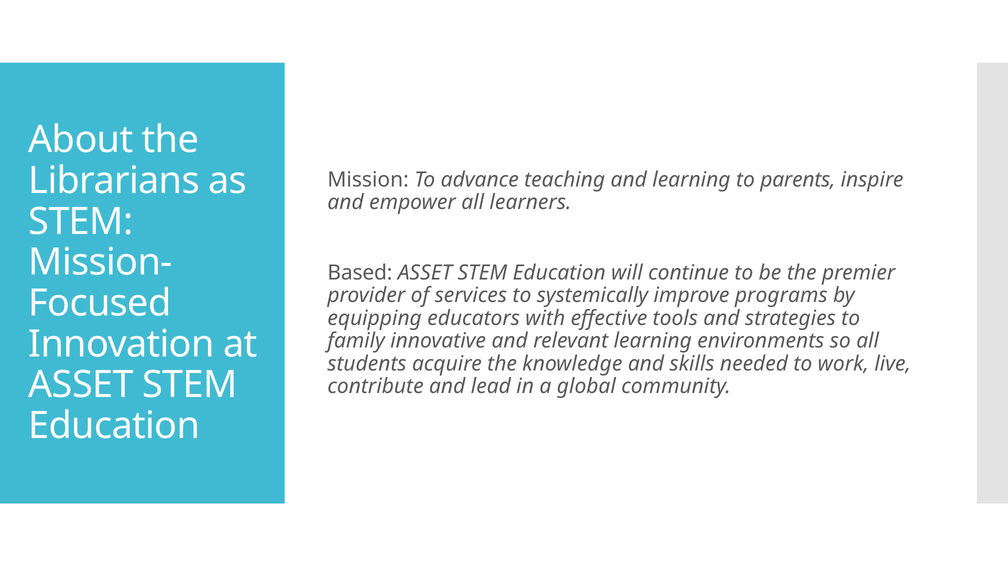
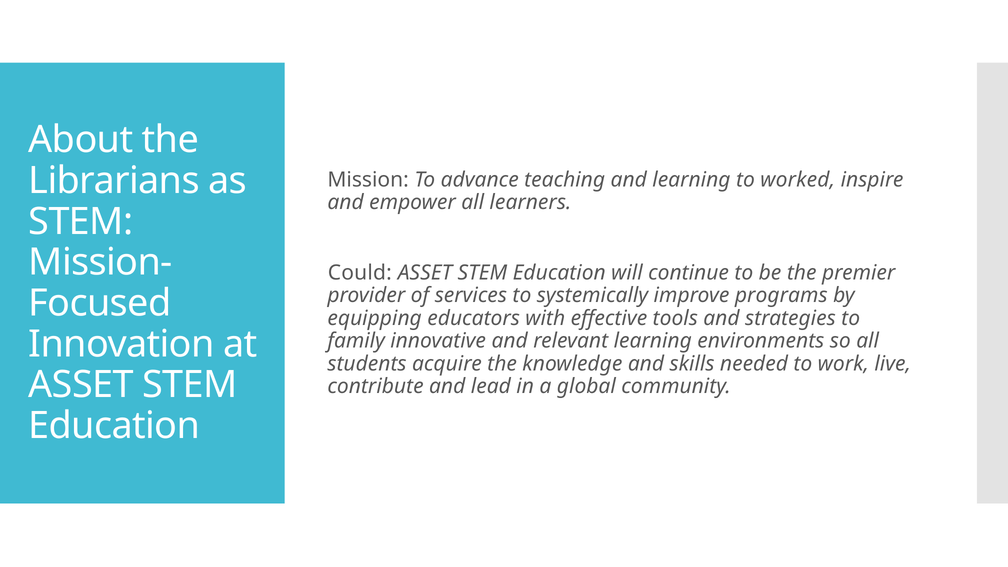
parents: parents -> worked
Based: Based -> Could
